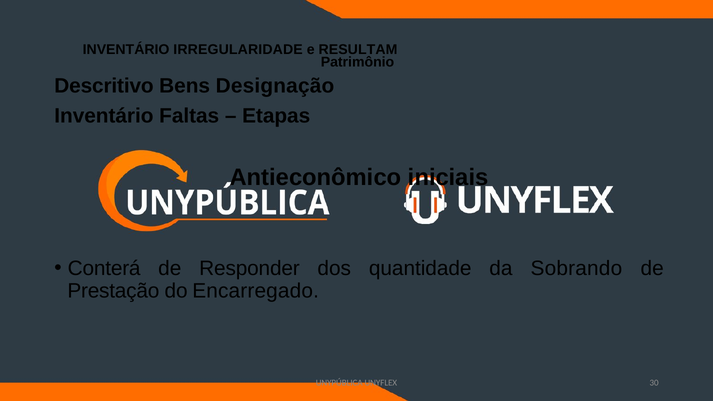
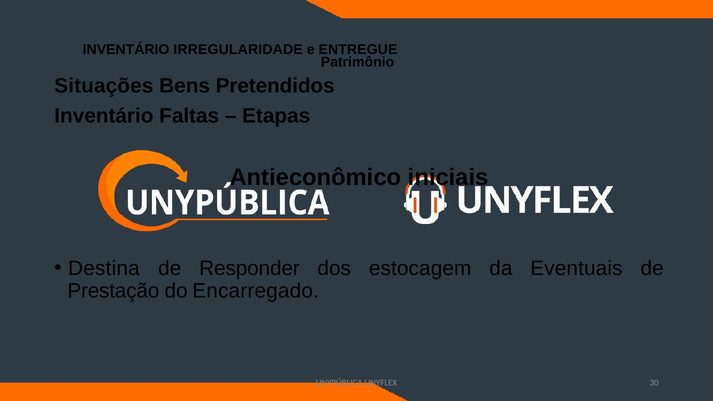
RESULTAM: RESULTAM -> ENTREGUE
Descritivo: Descritivo -> Situações
Designação: Designação -> Pretendidos
Conterá: Conterá -> Destina
quantidade: quantidade -> estocagem
Sobrando: Sobrando -> Eventuais
